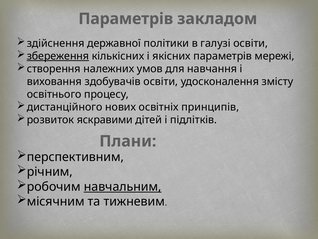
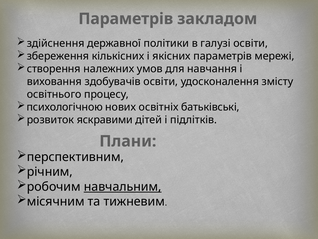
збереження underline: present -> none
дистанційного: дистанційного -> психологічною
принципів: принципів -> батьківські
